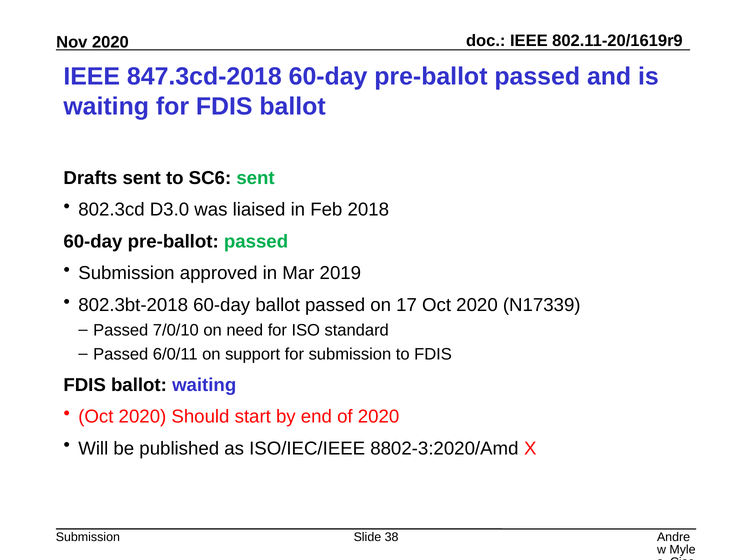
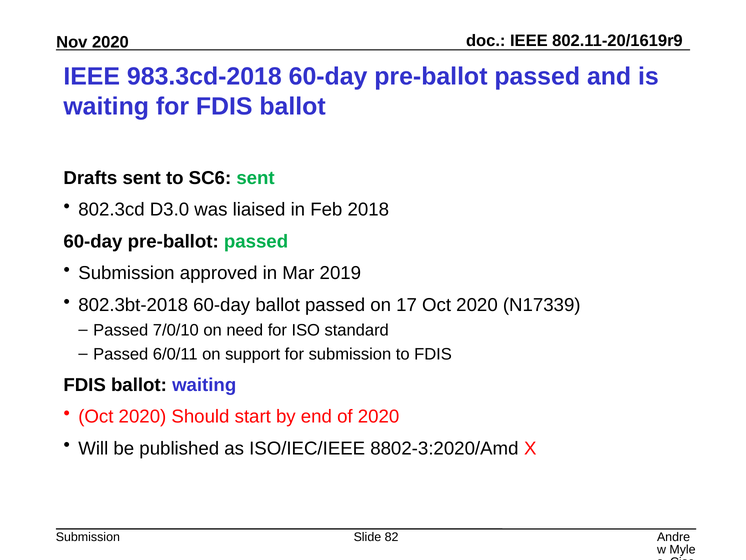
847.3cd-2018: 847.3cd-2018 -> 983.3cd-2018
38: 38 -> 82
